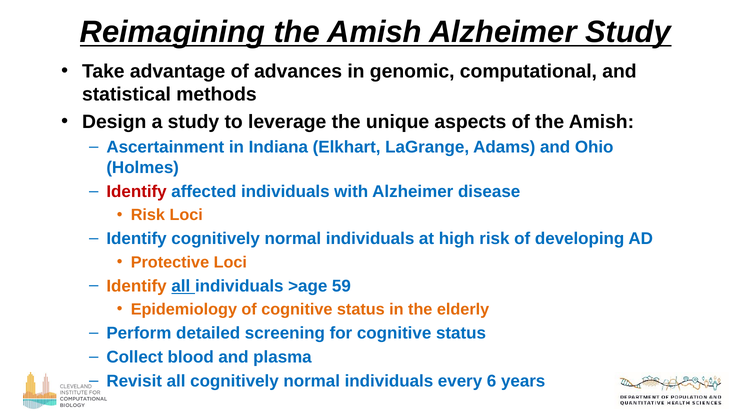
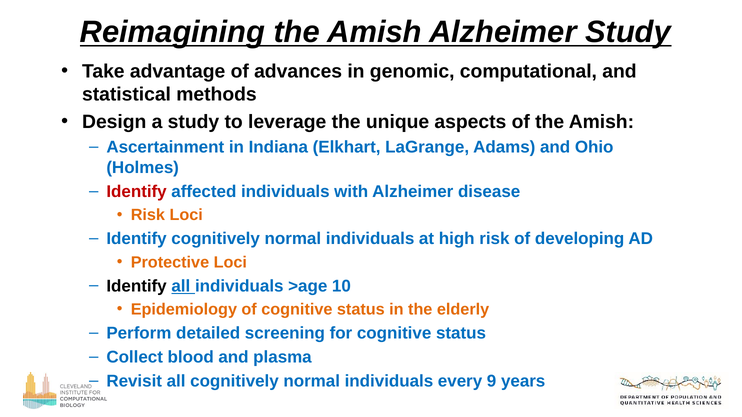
Identify at (137, 286) colour: orange -> black
59: 59 -> 10
6: 6 -> 9
